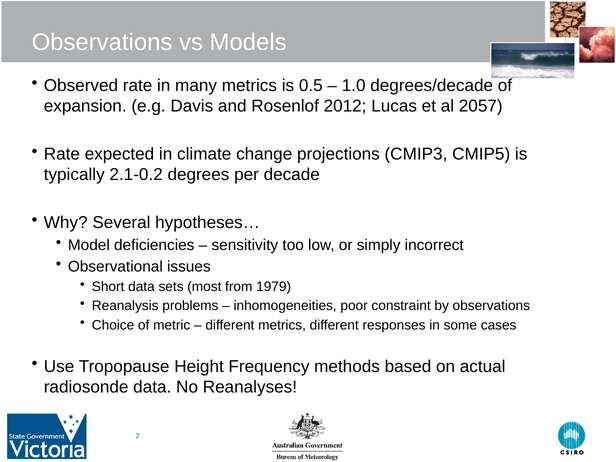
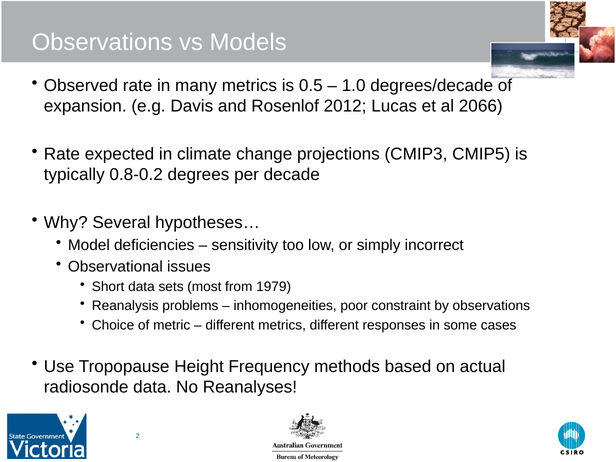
2057: 2057 -> 2066
2.1-0.2: 2.1-0.2 -> 0.8-0.2
